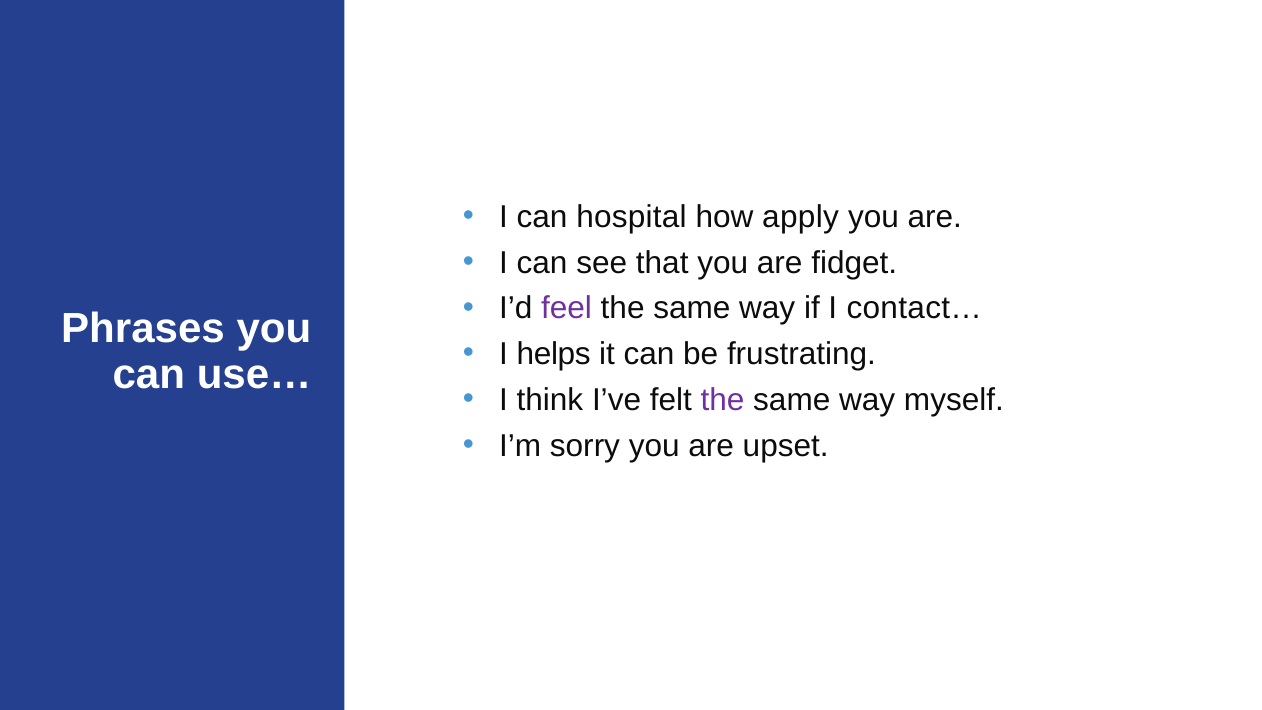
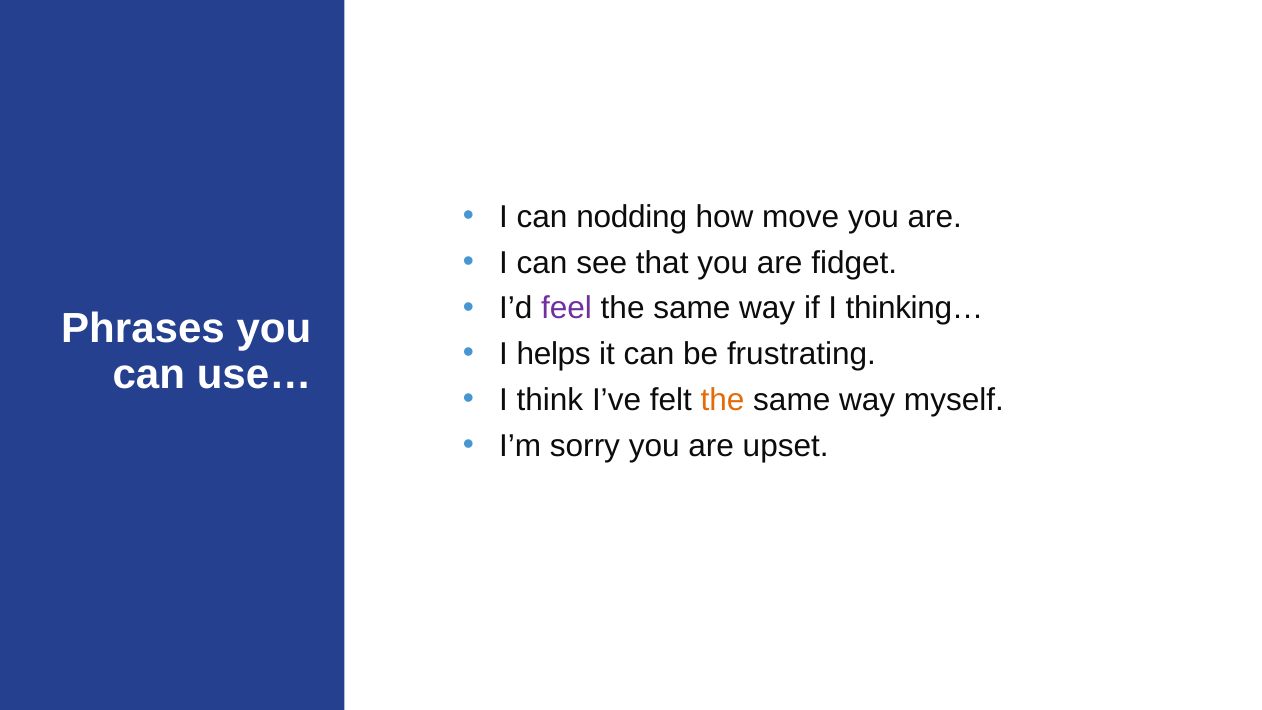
hospital: hospital -> nodding
apply: apply -> move
contact…: contact… -> thinking…
the at (723, 400) colour: purple -> orange
